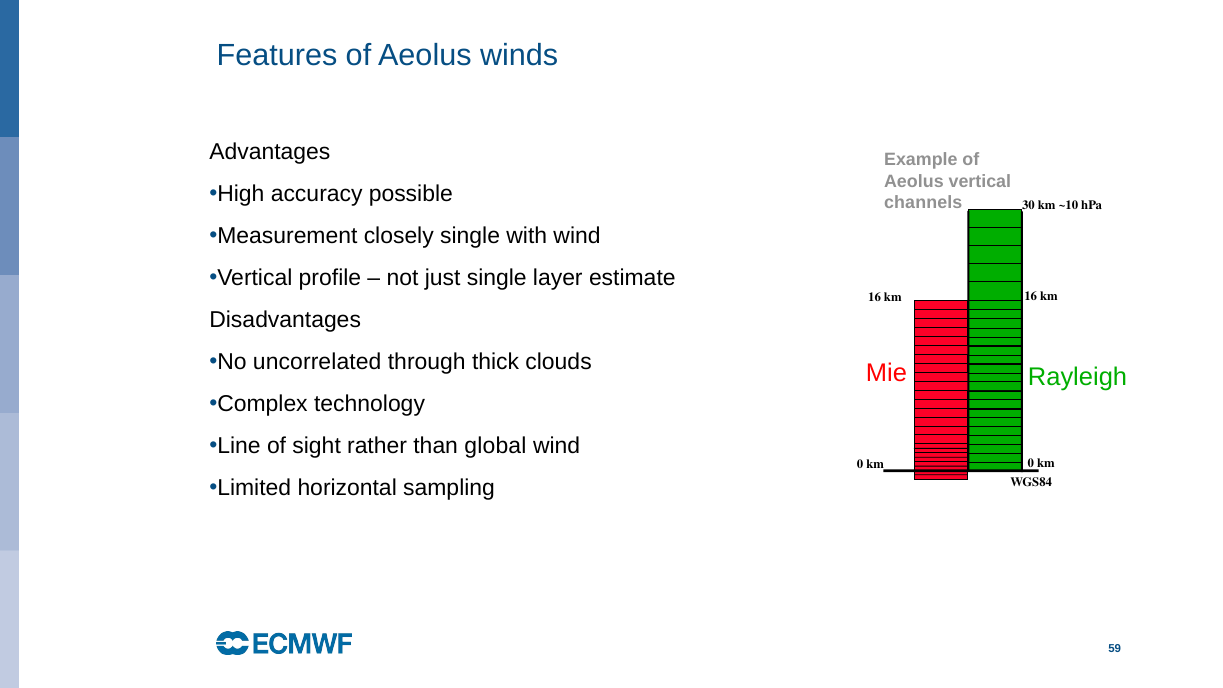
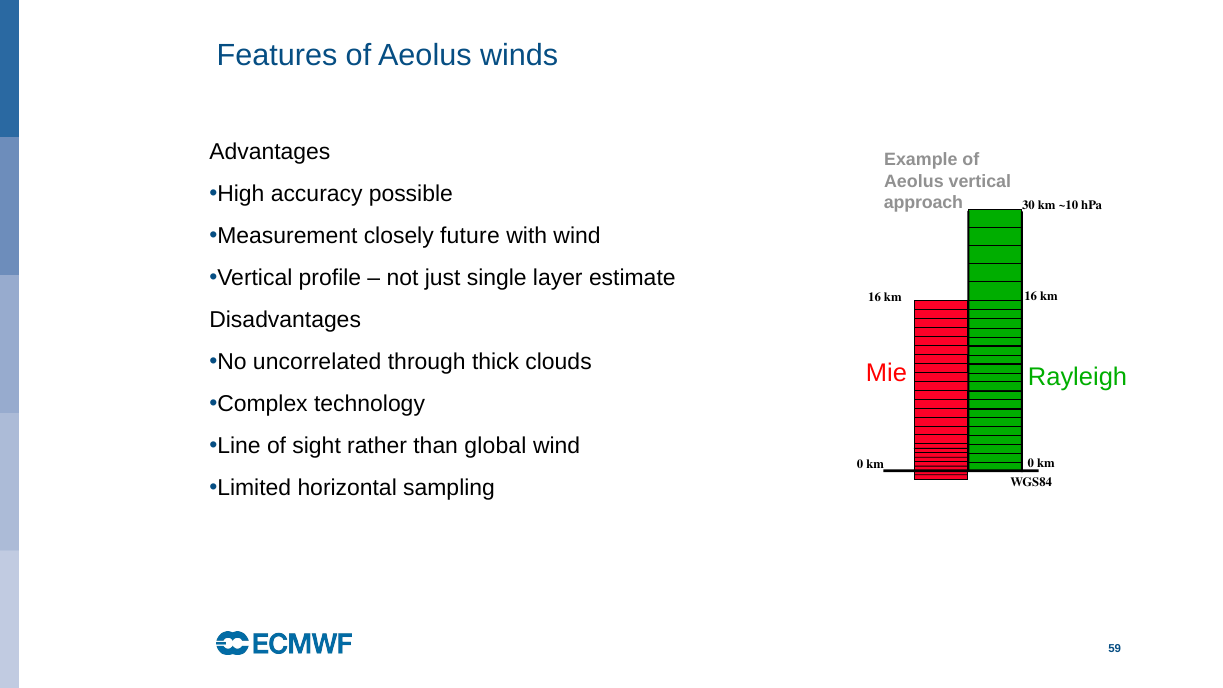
channels: channels -> approach
closely single: single -> future
